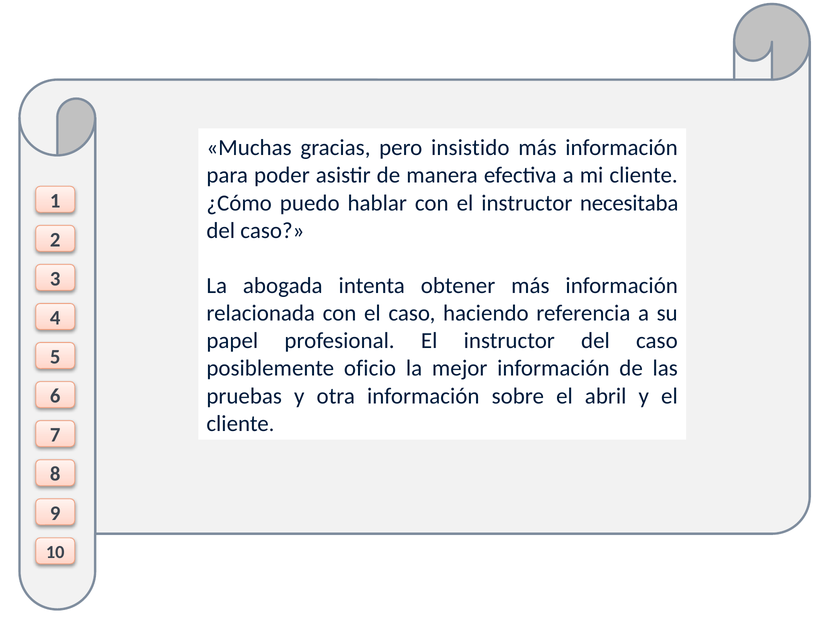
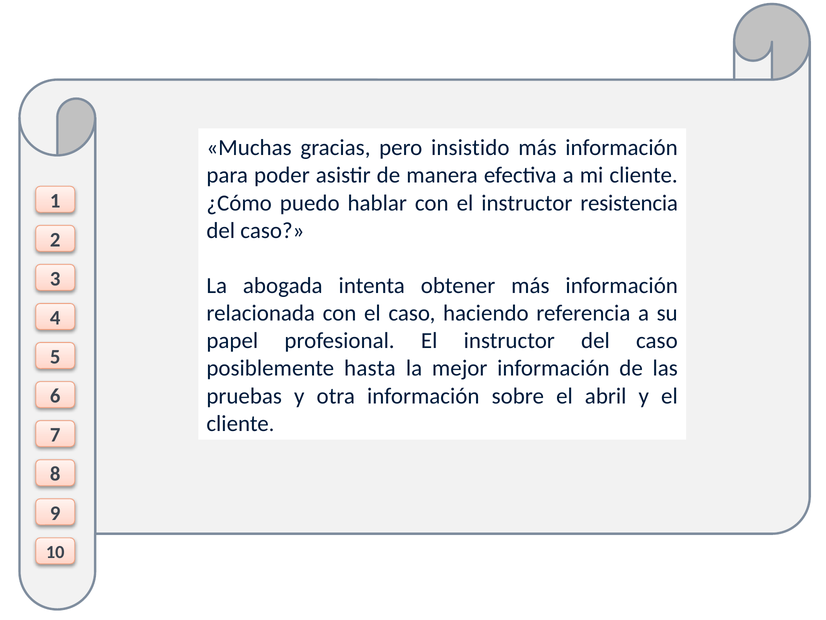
necesitaba: necesitaba -> resistencia
oficio: oficio -> hasta
